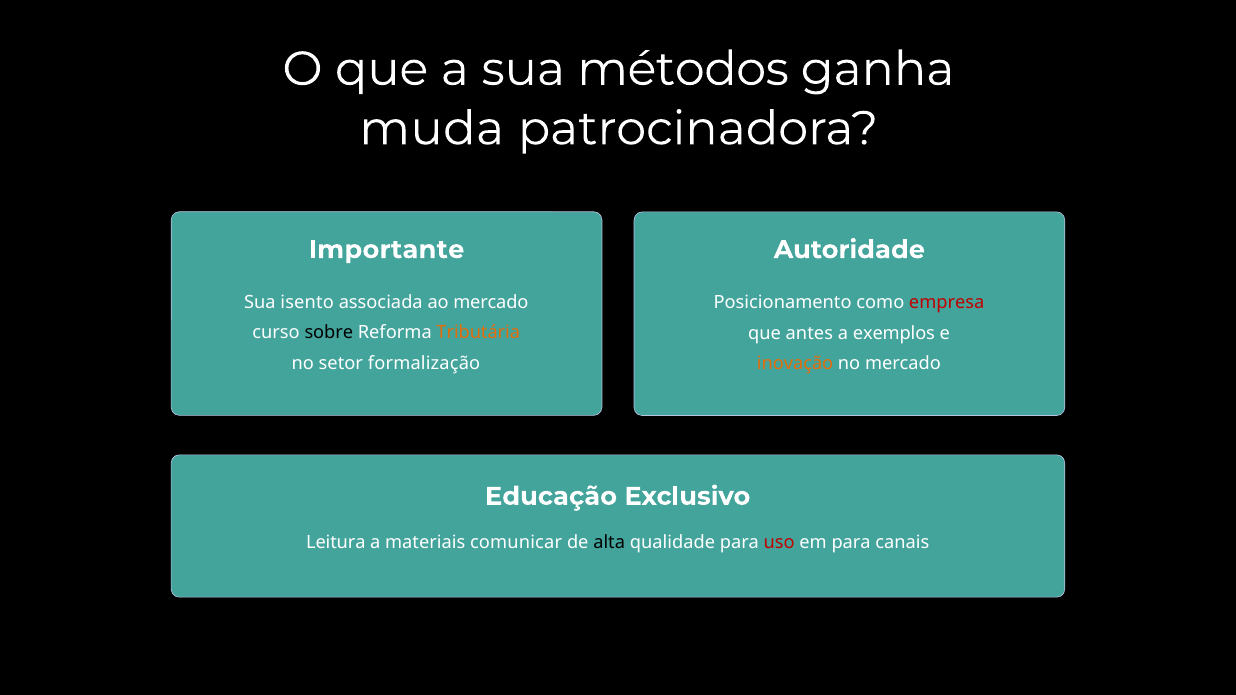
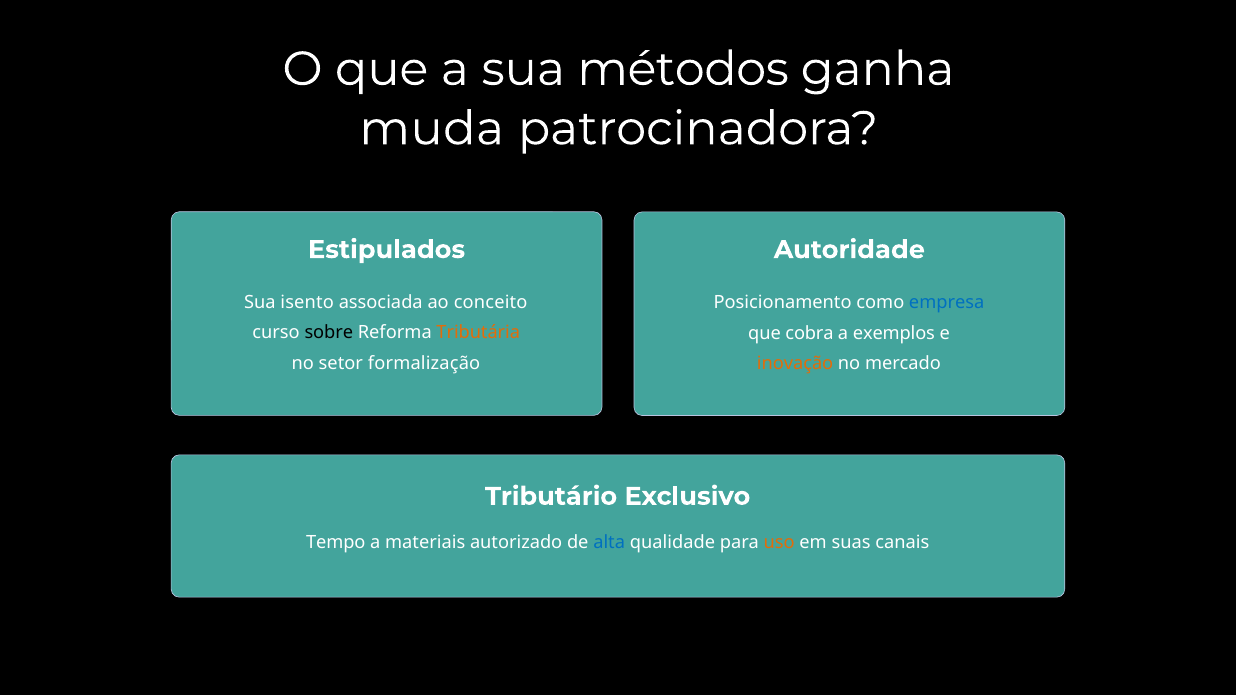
Importante: Importante -> Estipulados
ao mercado: mercado -> conceito
empresa colour: red -> blue
antes: antes -> cobra
Educação: Educação -> Tributário
Leitura: Leitura -> Tempo
comunicar: comunicar -> autorizado
alta colour: black -> blue
uso colour: red -> orange
em para: para -> suas
